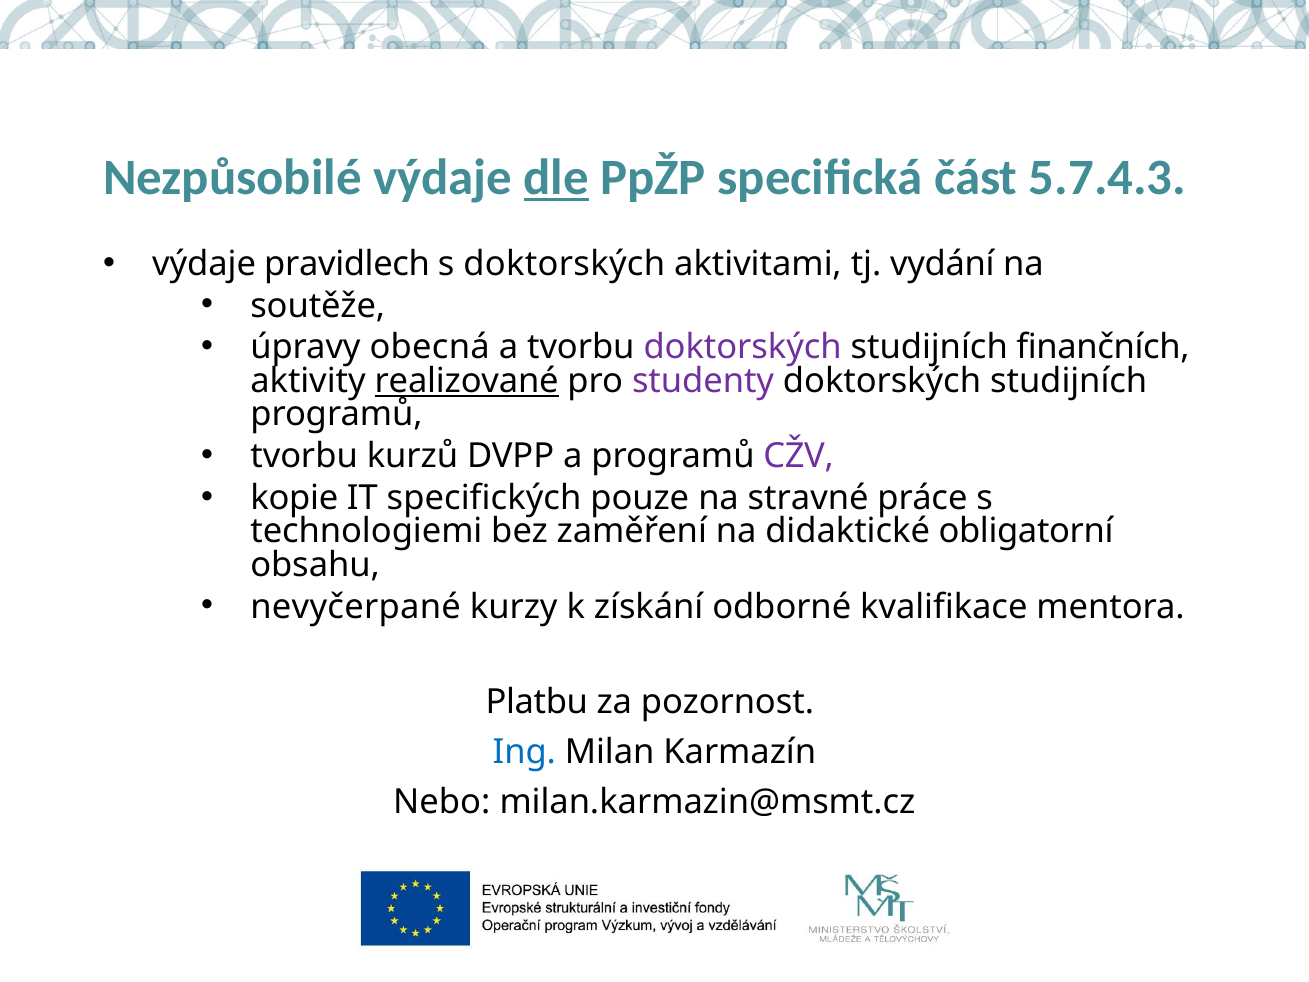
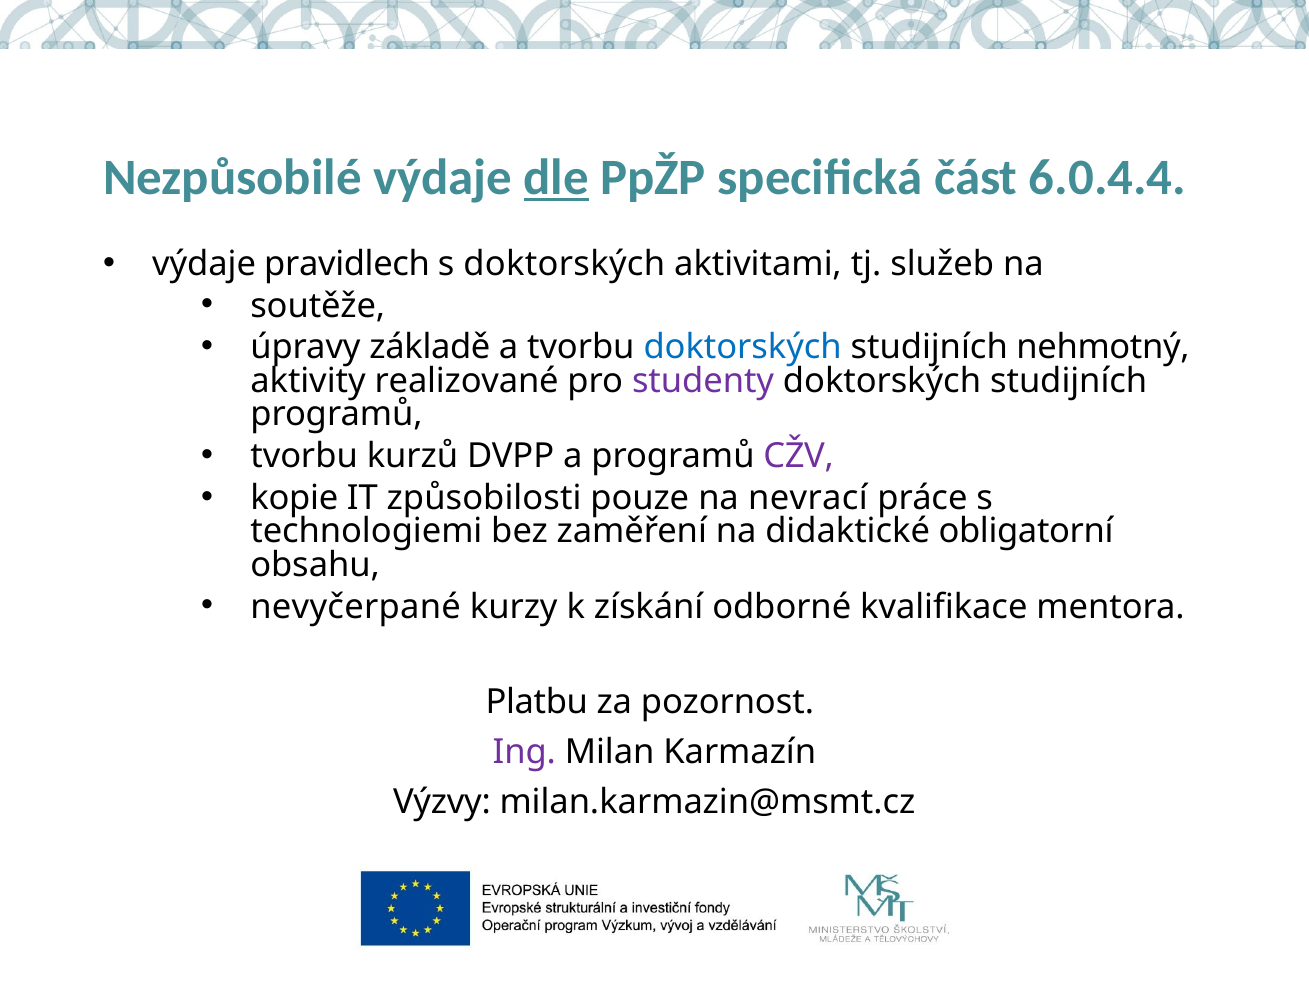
5.7.4.3: 5.7.4.3 -> 6.0.4.4
vydání: vydání -> služeb
obecná: obecná -> základě
doktorských at (743, 347) colour: purple -> blue
finančních: finančních -> nehmotný
realizované underline: present -> none
specifických: specifických -> způsobilosti
stravné: stravné -> nevrací
Ing colour: blue -> purple
Nebo: Nebo -> Výzvy
